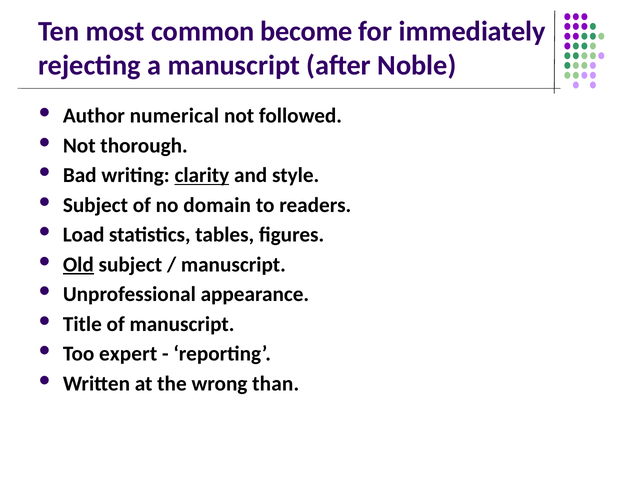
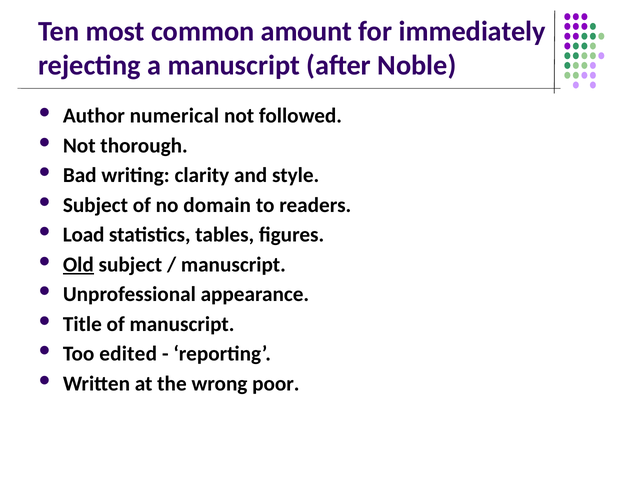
become: become -> amount
clarity underline: present -> none
expert: expert -> edited
than: than -> poor
